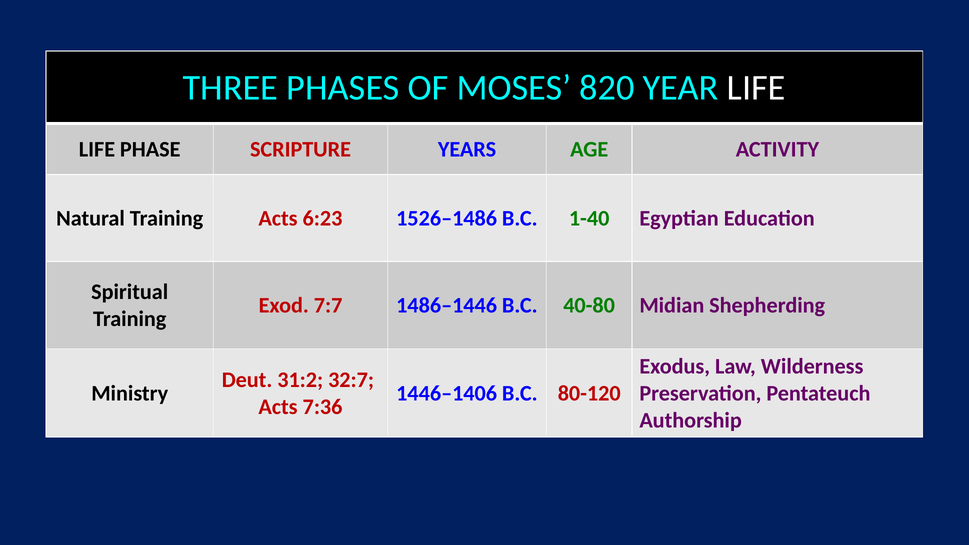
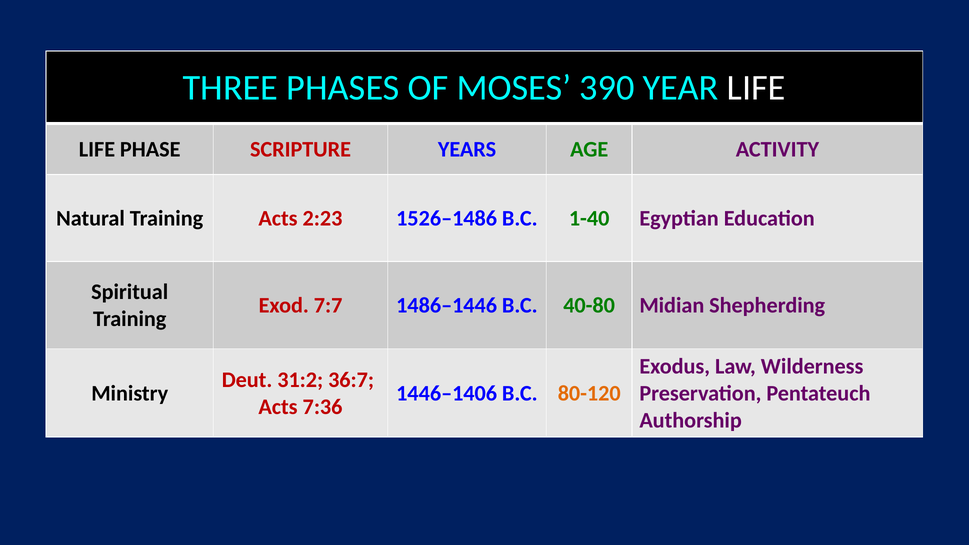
820: 820 -> 390
6:23: 6:23 -> 2:23
32:7: 32:7 -> 36:7
80-120 colour: red -> orange
